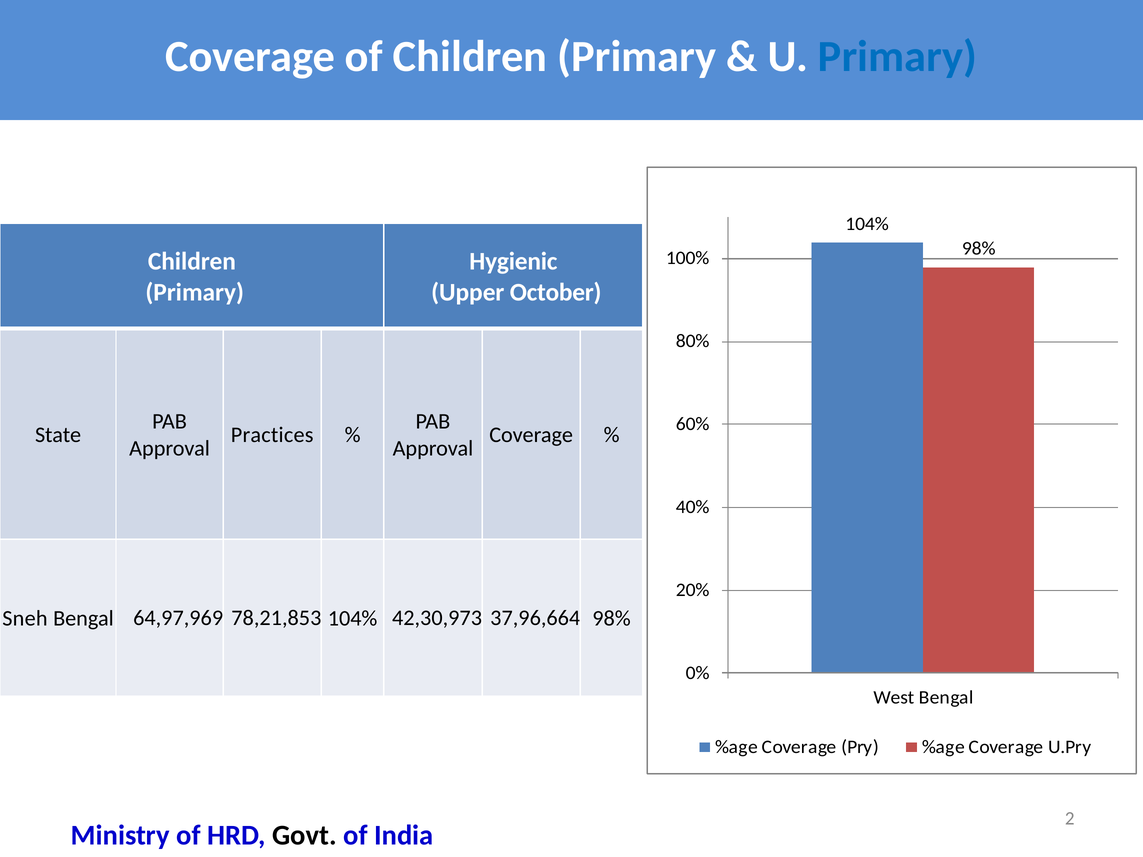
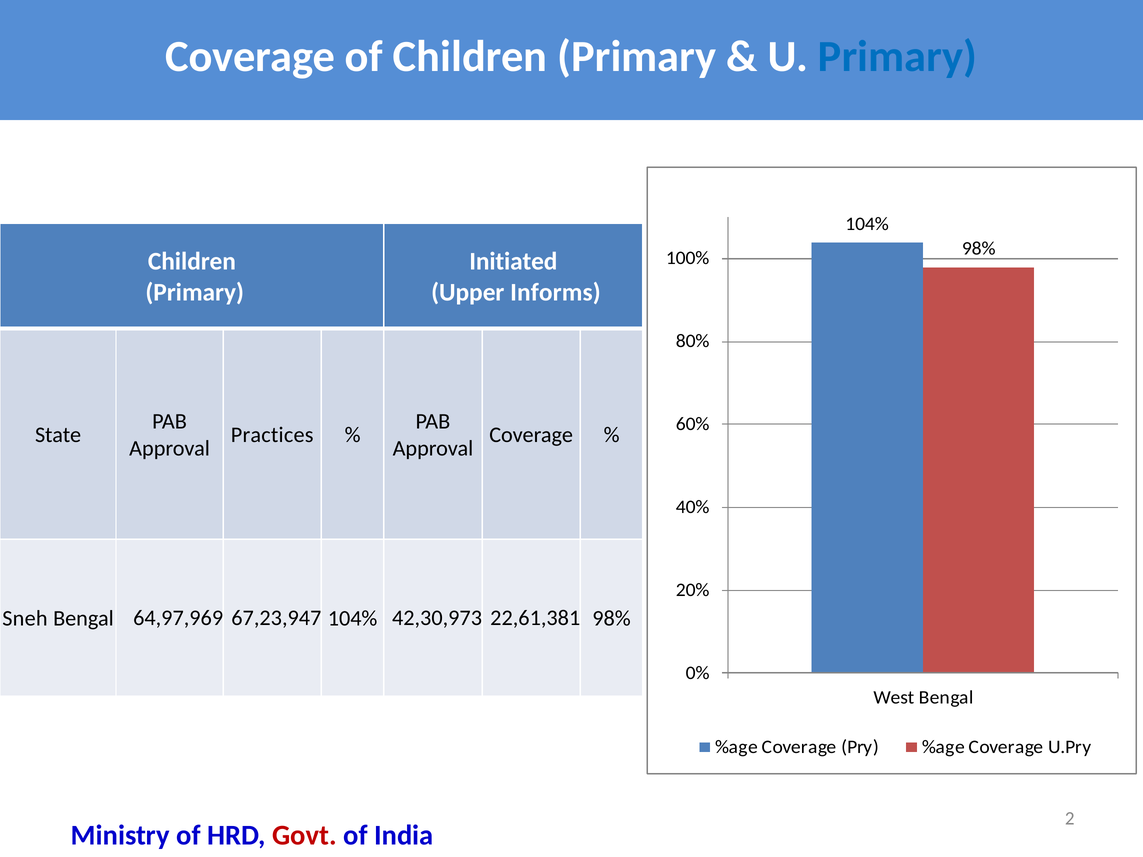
Hygienic: Hygienic -> Initiated
October: October -> Informs
78,21,853: 78,21,853 -> 67,23,947
37,96,664: 37,96,664 -> 22,61,381
Govt colour: black -> red
